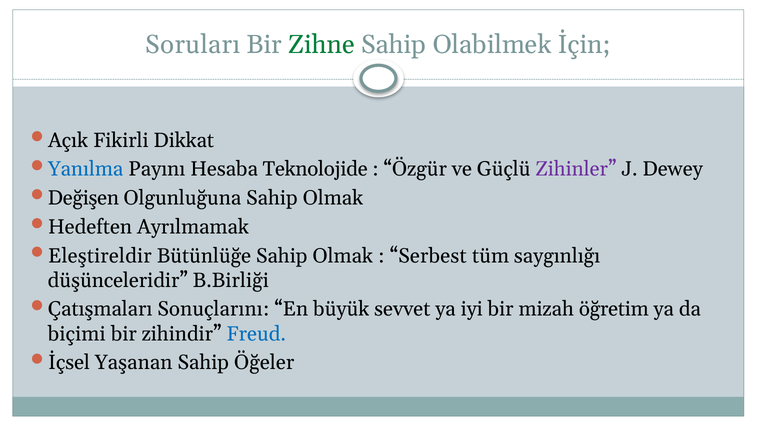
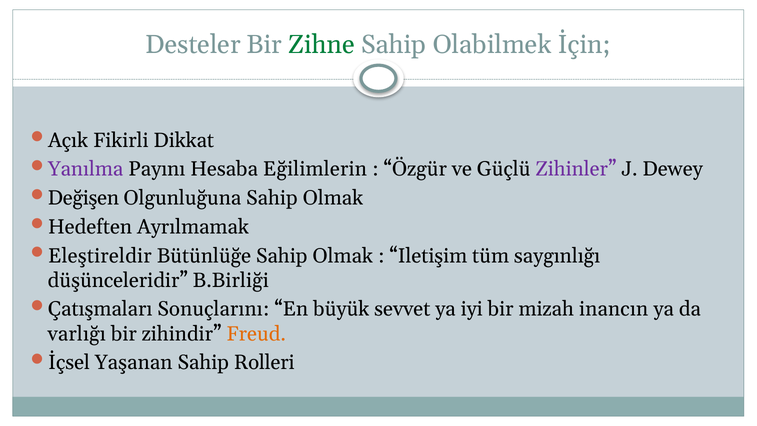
Soruları: Soruları -> Desteler
Yanılma colour: blue -> purple
Teknolojide: Teknolojide -> Eğilimlerin
Serbest: Serbest -> Iletişim
öğretim: öğretim -> inancın
biçimi: biçimi -> varlığı
Freud colour: blue -> orange
Öğeler: Öğeler -> Rolleri
